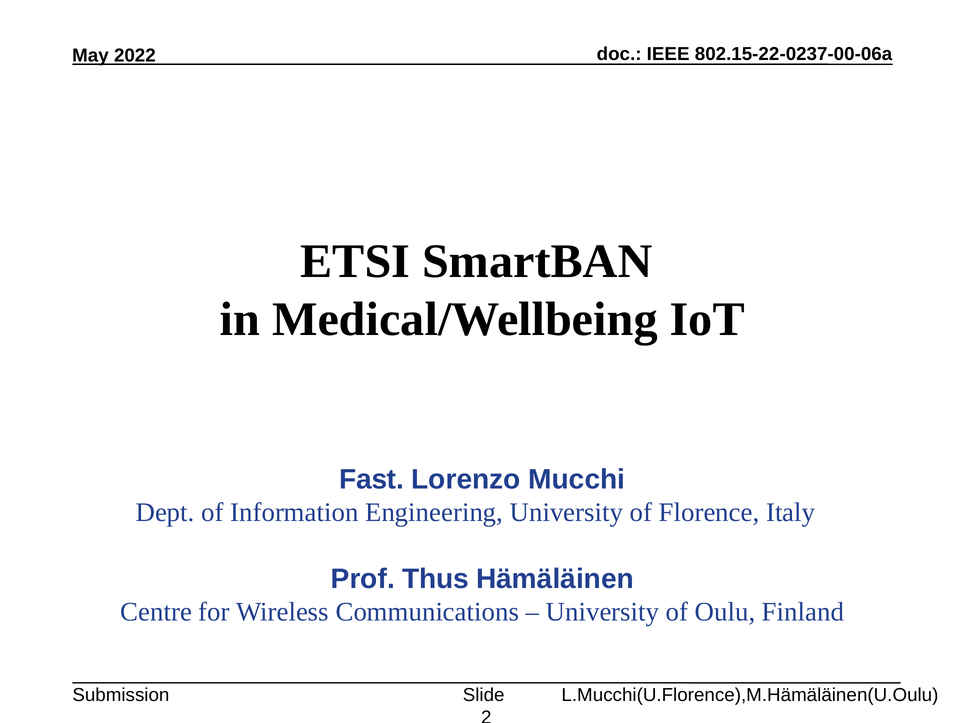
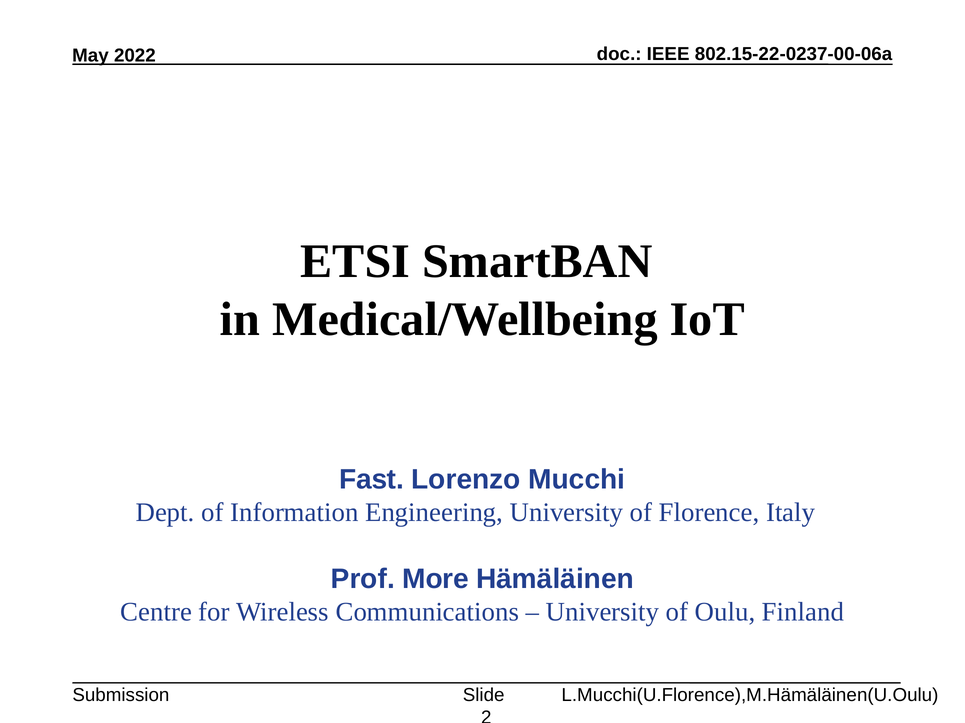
Thus: Thus -> More
